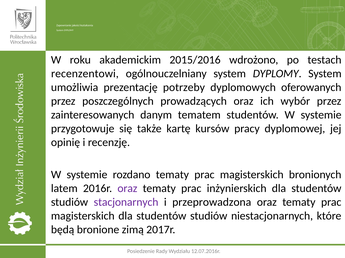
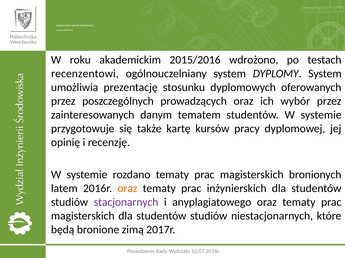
potrzeby: potrzeby -> stosunku
oraz at (127, 189) colour: purple -> orange
przeprowadzona: przeprowadzona -> anyplagiatowego
